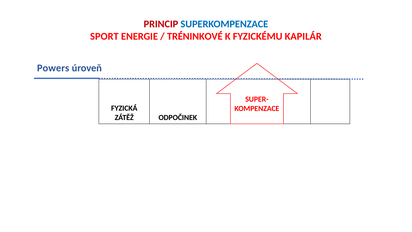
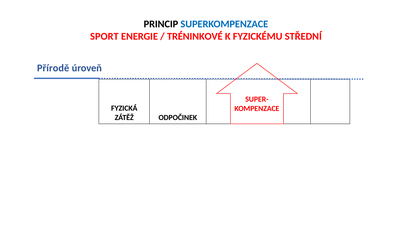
PRINCIP colour: red -> black
KAPILÁR: KAPILÁR -> STŘEDNÍ
Powers: Powers -> Přírodě
